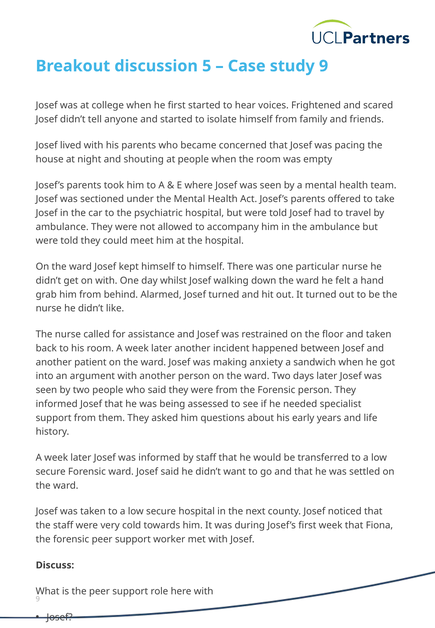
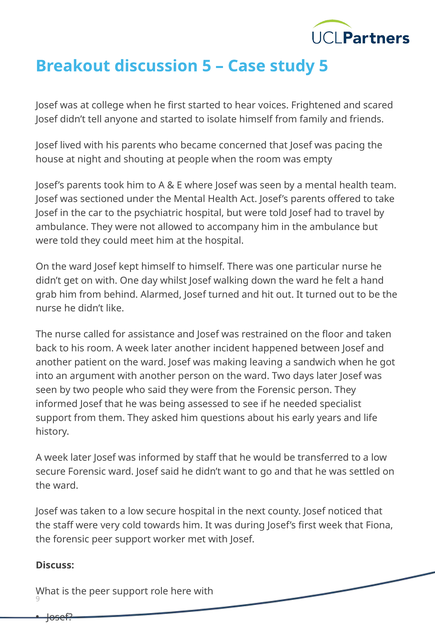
study 9: 9 -> 5
anxiety: anxiety -> leaving
